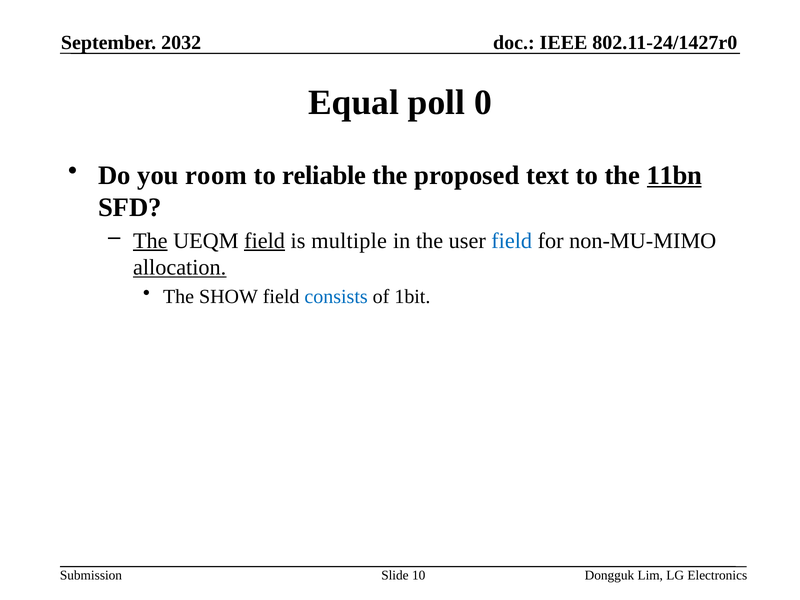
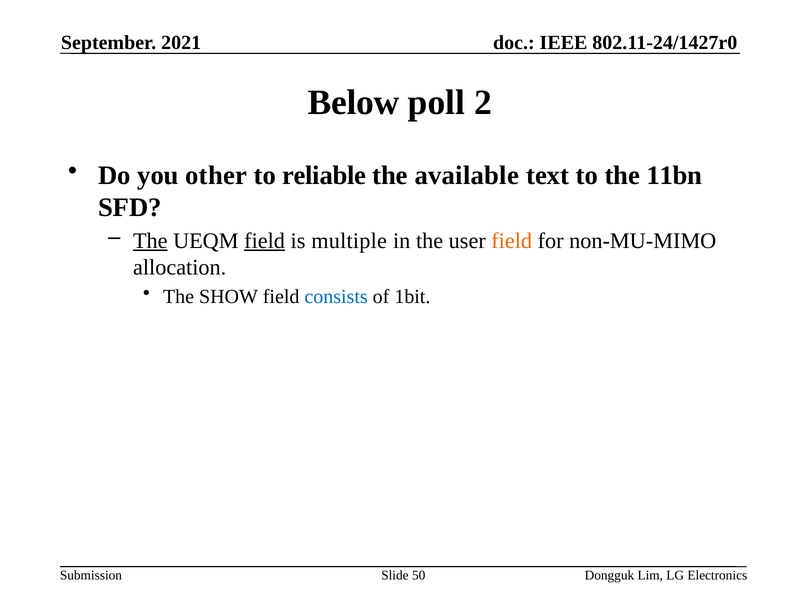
2032: 2032 -> 2021
Equal: Equal -> Below
0: 0 -> 2
room: room -> other
proposed: proposed -> available
11bn underline: present -> none
field at (512, 241) colour: blue -> orange
allocation underline: present -> none
10: 10 -> 50
